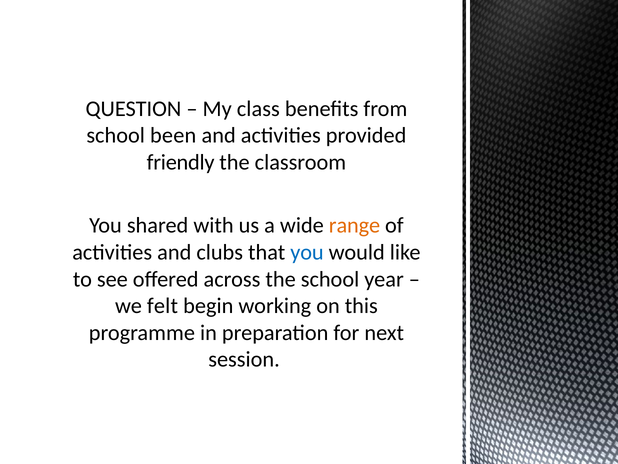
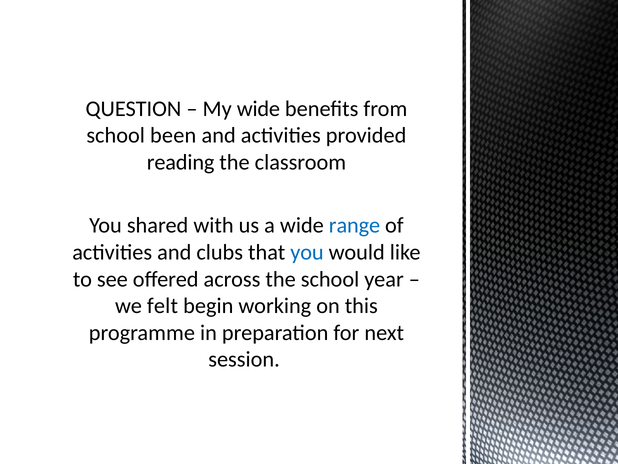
My class: class -> wide
friendly: friendly -> reading
range colour: orange -> blue
